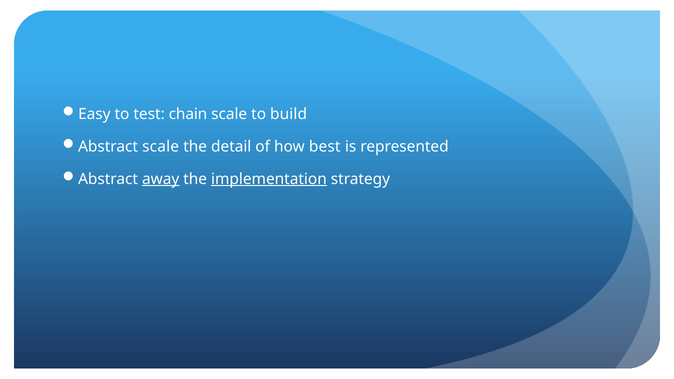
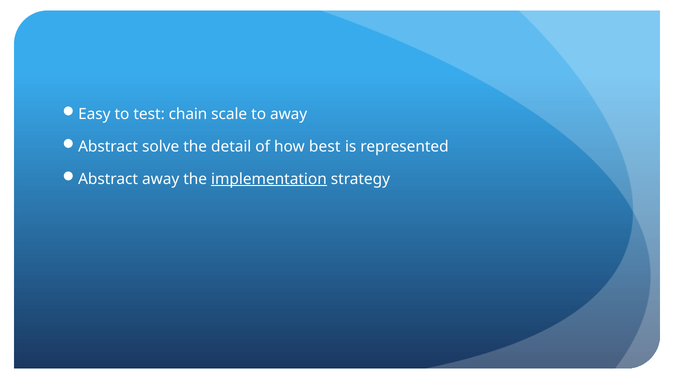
to build: build -> away
Abstract scale: scale -> solve
away at (161, 179) underline: present -> none
